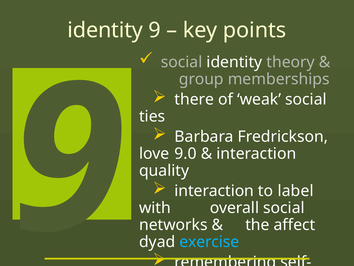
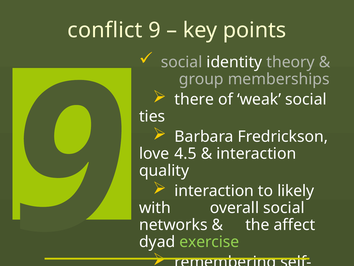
identity at (105, 30): identity -> conflict
9.0: 9.0 -> 4.5
label: label -> likely
exercise colour: light blue -> light green
